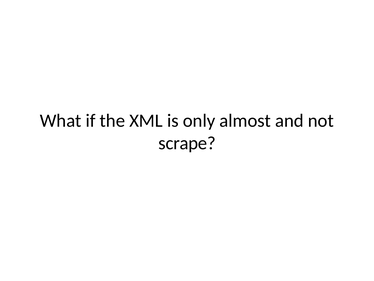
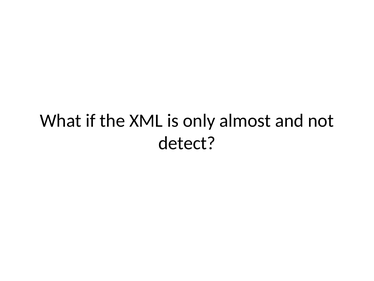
scrape: scrape -> detect
